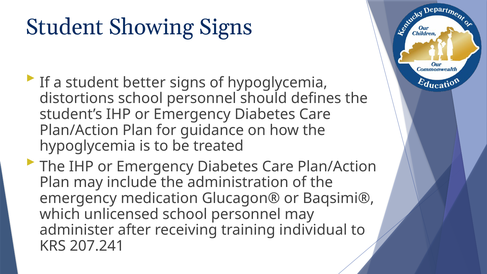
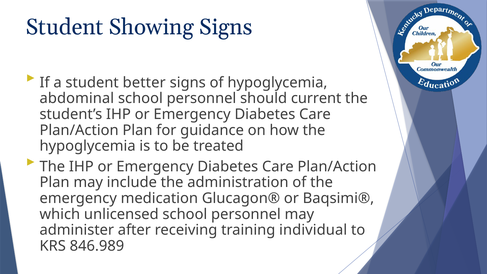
distortions: distortions -> abdominal
defines: defines -> current
207.241: 207.241 -> 846.989
